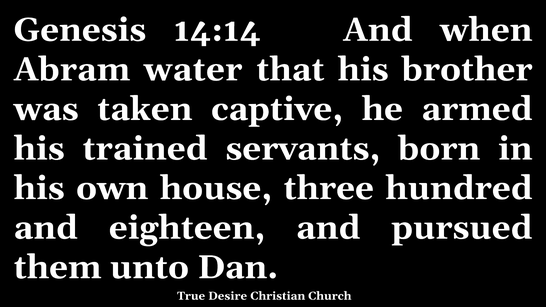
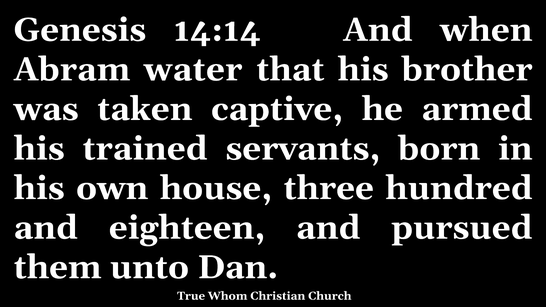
Desire: Desire -> Whom
